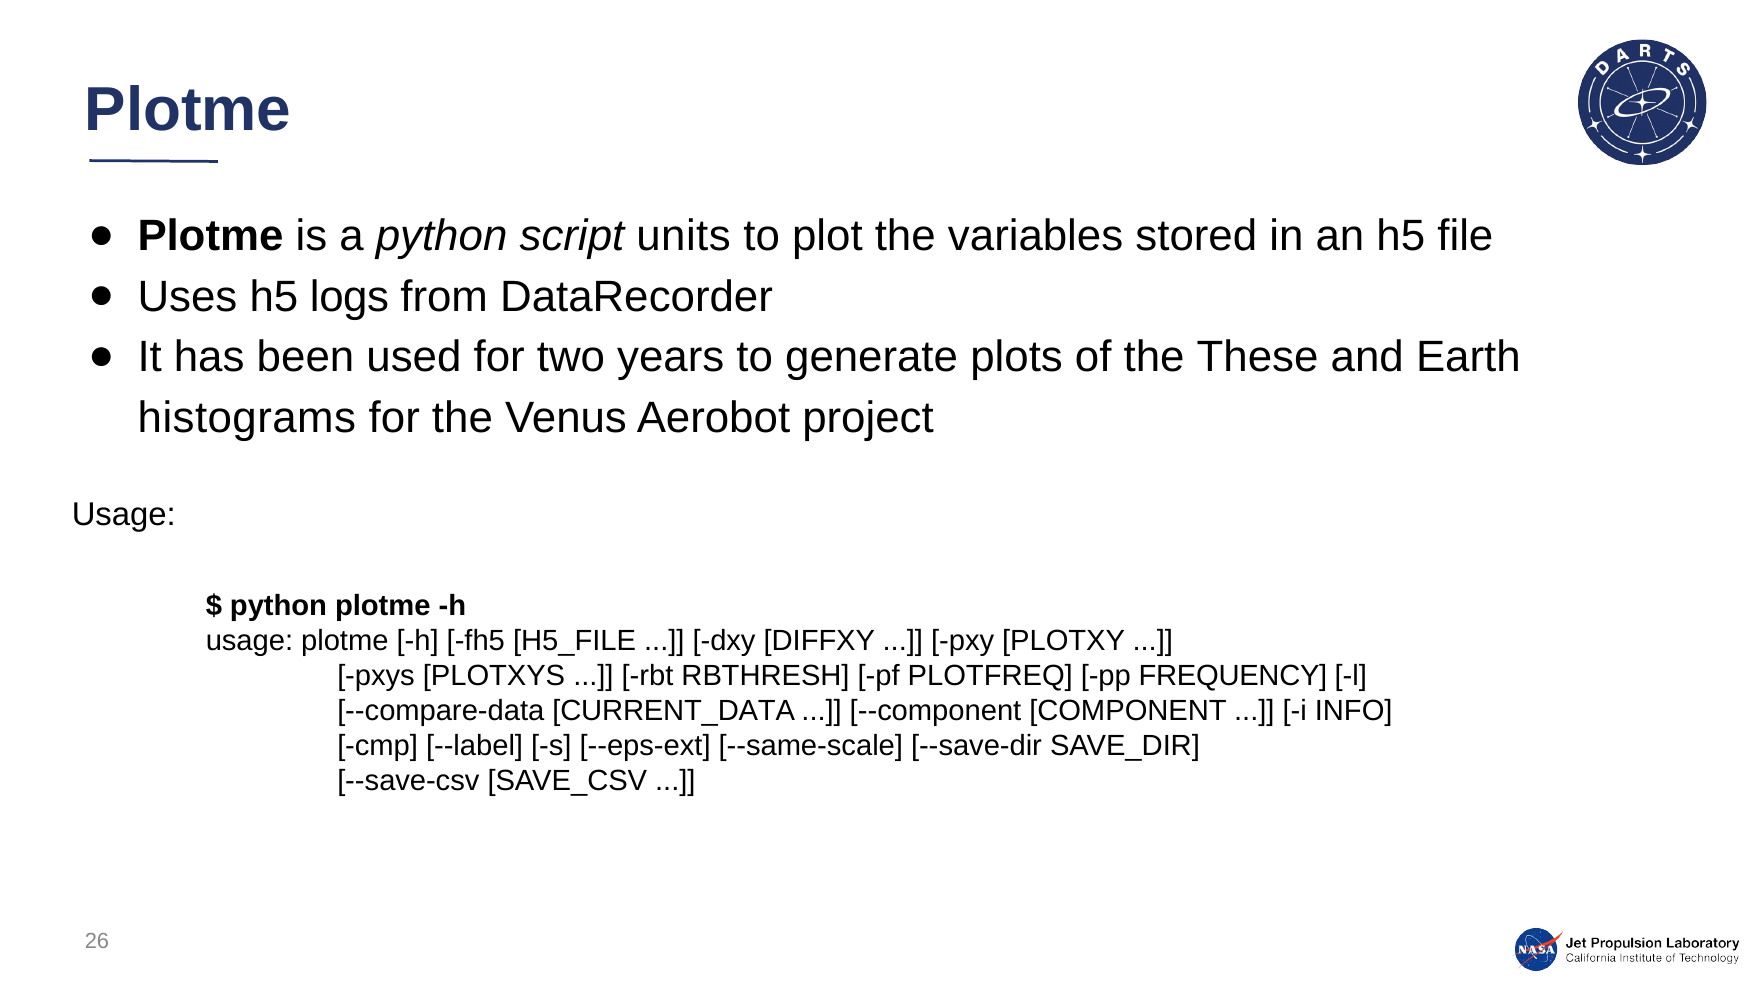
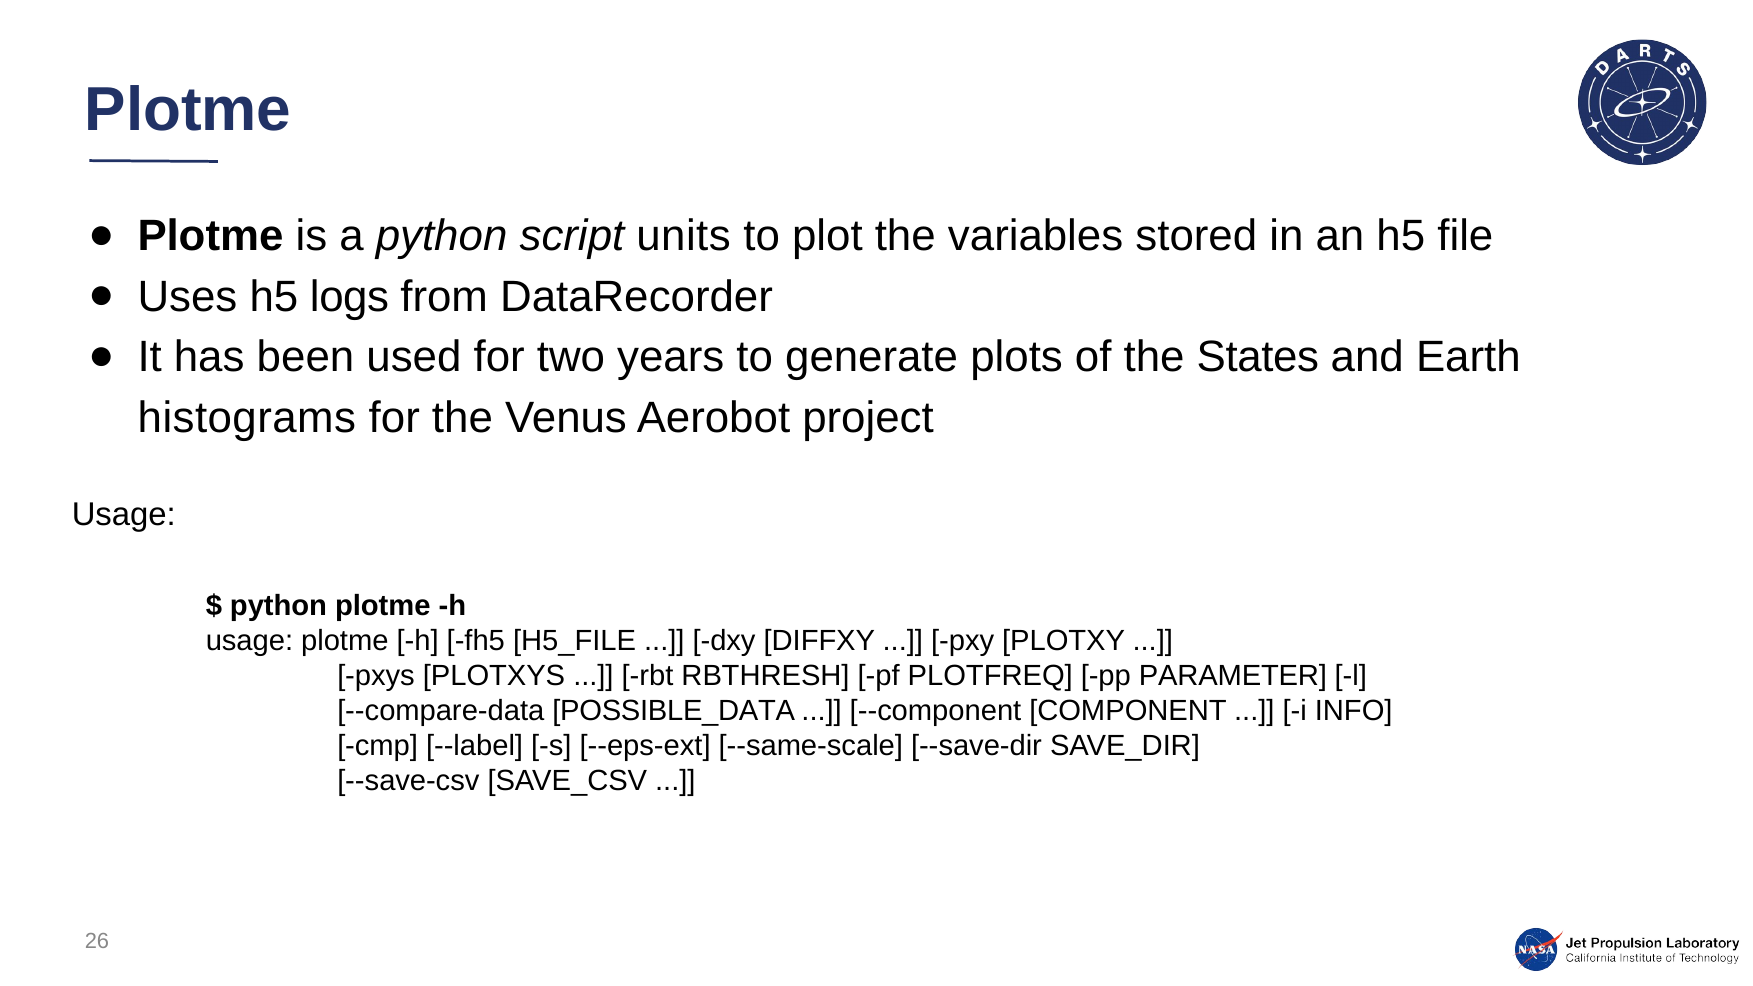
These: These -> States
FREQUENCY: FREQUENCY -> PARAMETER
CURRENT_DATA: CURRENT_DATA -> POSSIBLE_DATA
